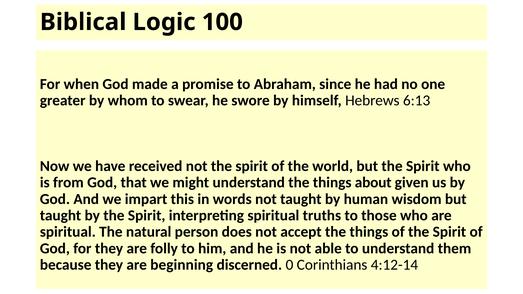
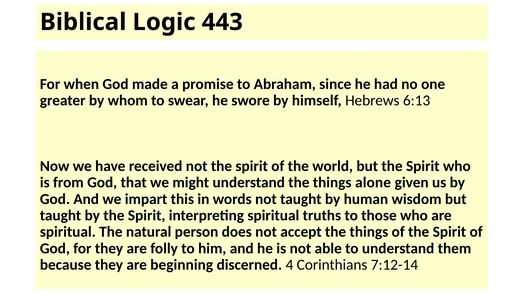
100: 100 -> 443
about: about -> alone
0: 0 -> 4
4:12-14: 4:12-14 -> 7:12-14
